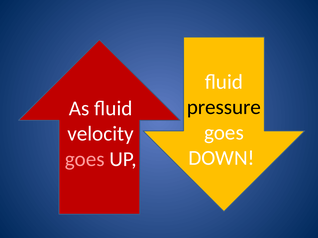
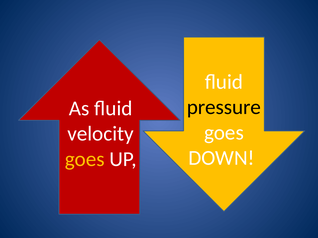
goes at (85, 159) colour: pink -> yellow
